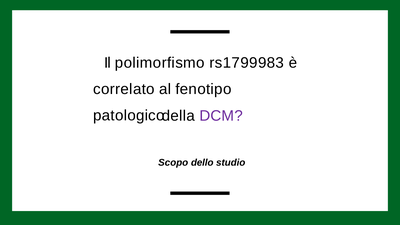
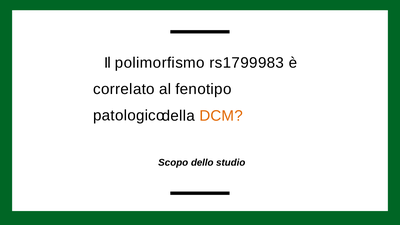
DCM colour: purple -> orange
